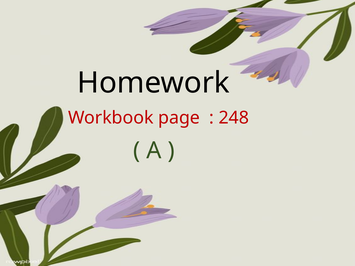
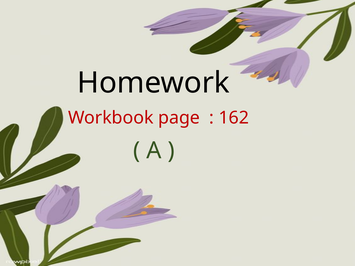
248: 248 -> 162
